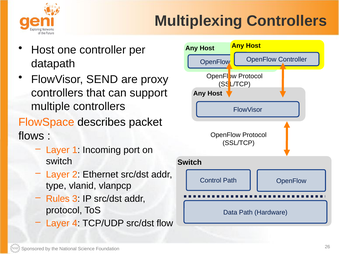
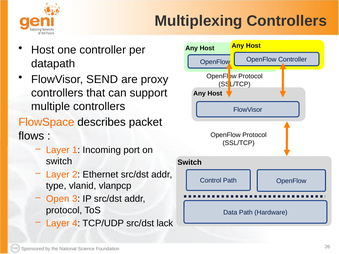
Rules: Rules -> Open
flow: flow -> lack
